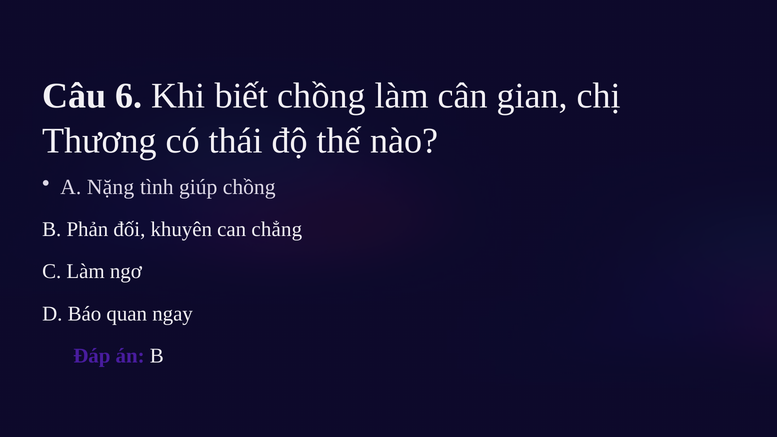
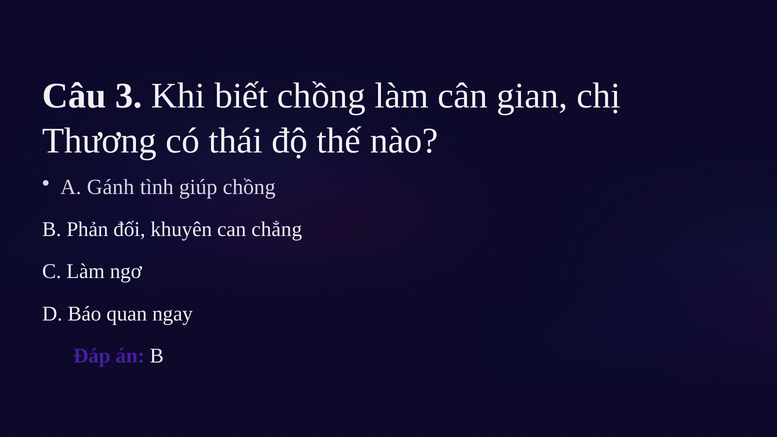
6: 6 -> 3
Nặng: Nặng -> Gánh
